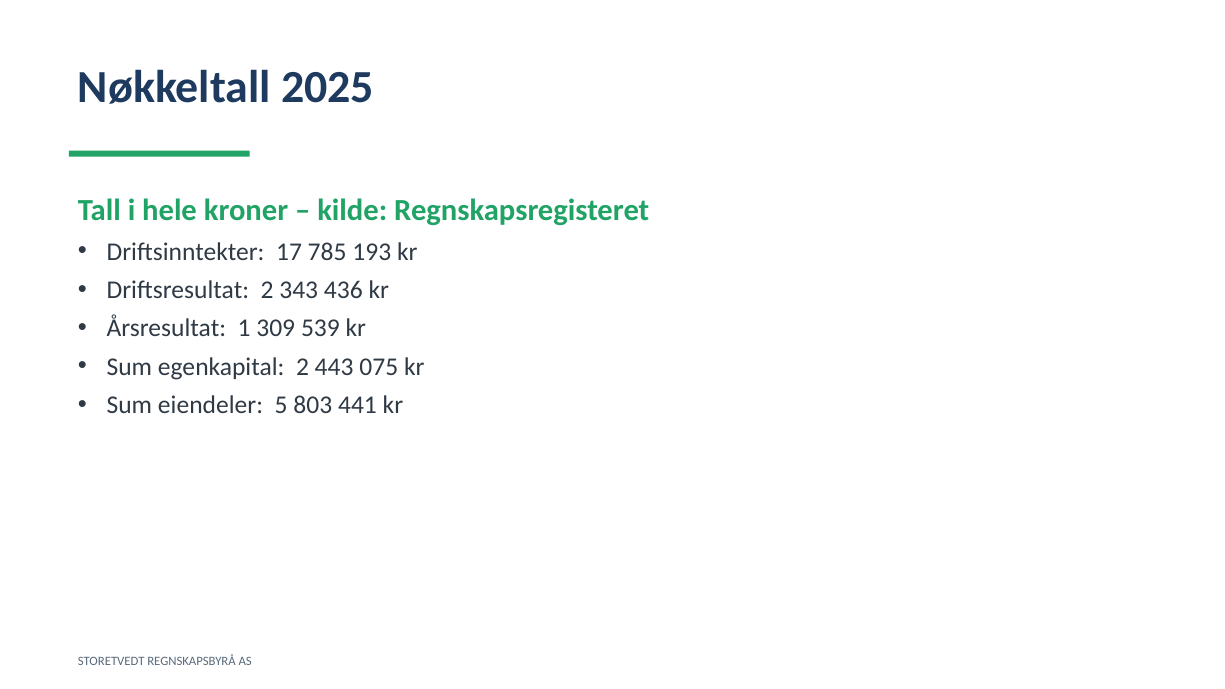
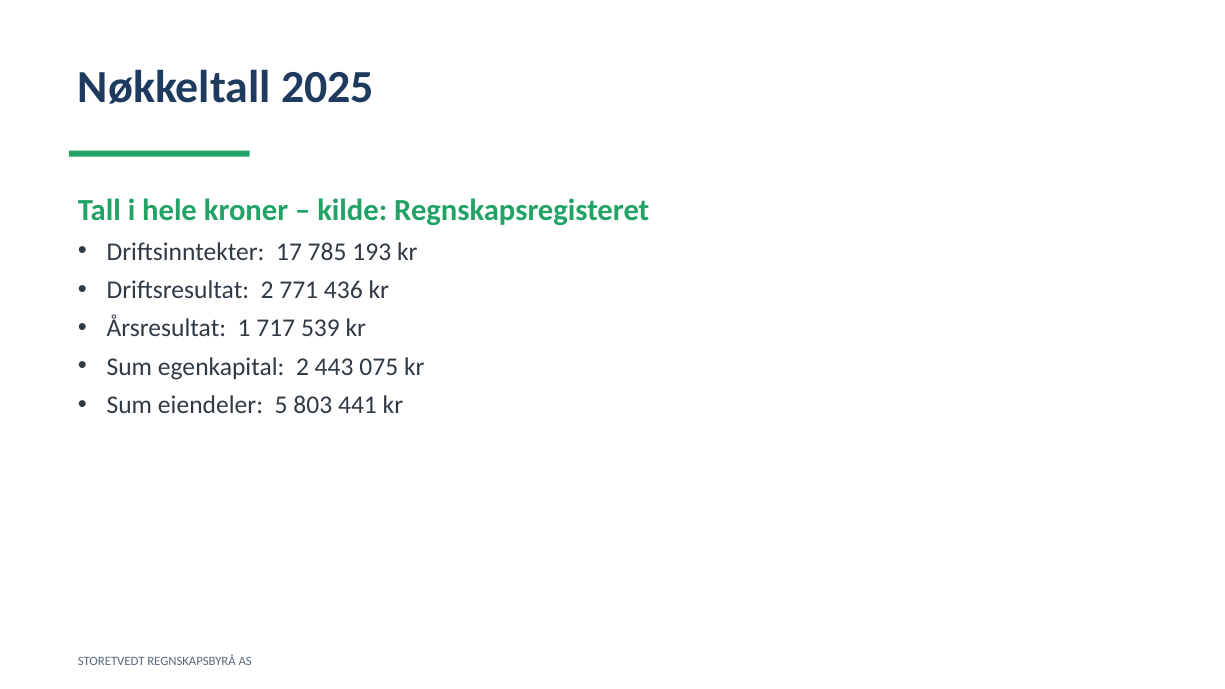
343: 343 -> 771
309: 309 -> 717
